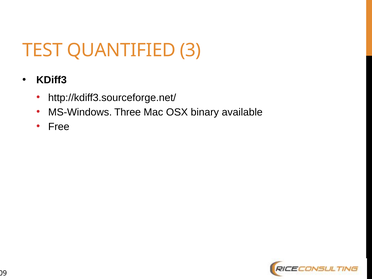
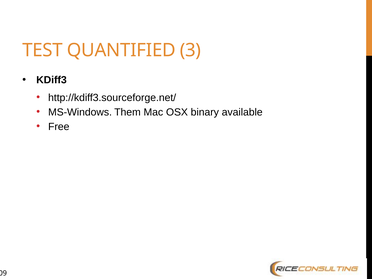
Three: Three -> Them
